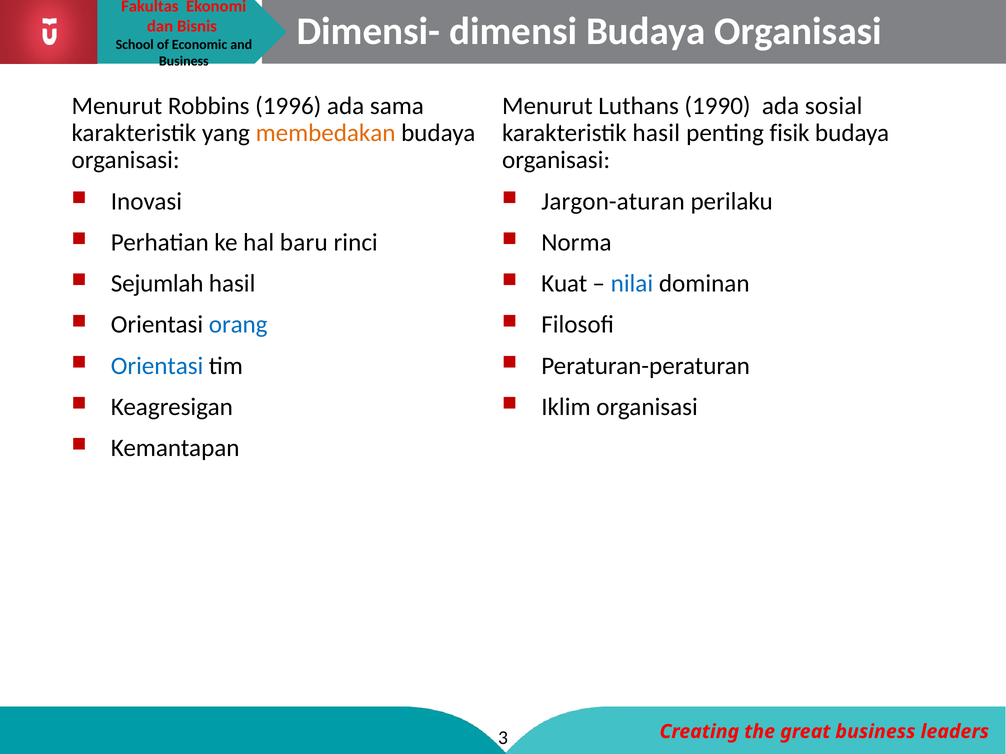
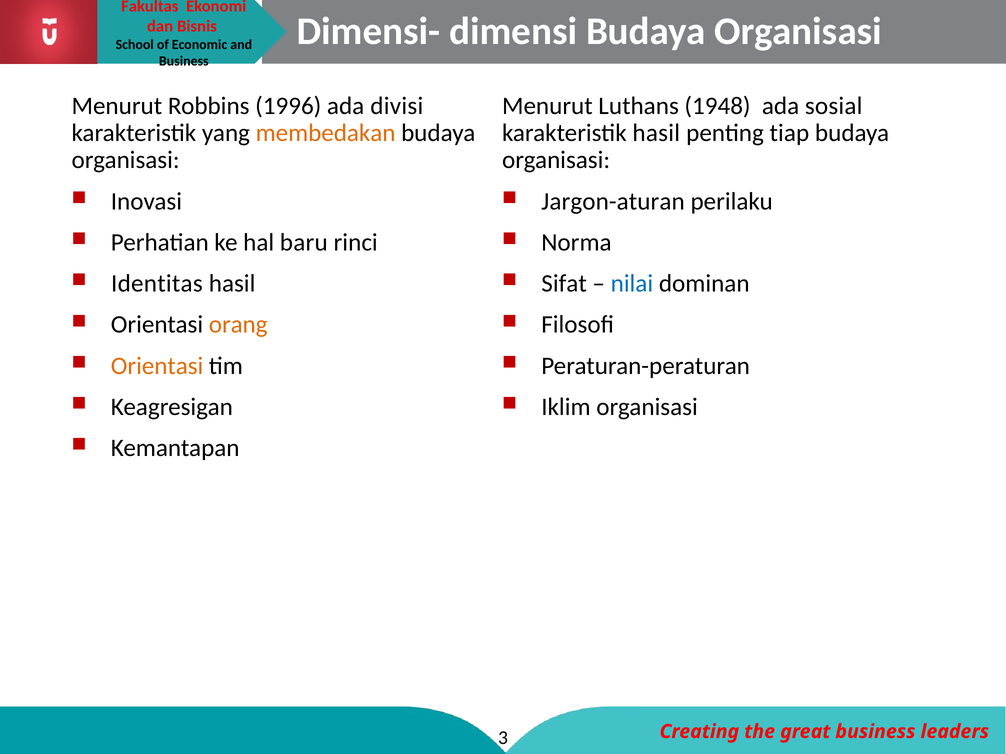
sama: sama -> divisi
1990: 1990 -> 1948
fisik: fisik -> tiap
Sejumlah: Sejumlah -> Identitas
Kuat: Kuat -> Sifat
orang colour: blue -> orange
Orientasi at (157, 366) colour: blue -> orange
